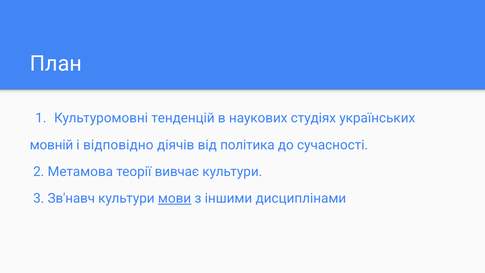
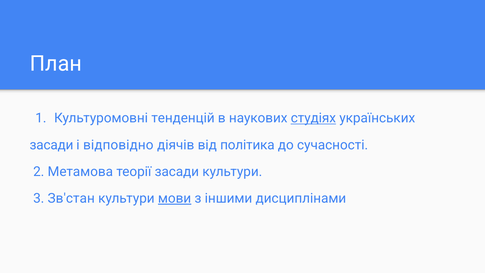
студіях underline: none -> present
мовній at (52, 145): мовній -> засади
теорії вивчає: вивчає -> засади
Зв'навч: Зв'навч -> Зв'стан
